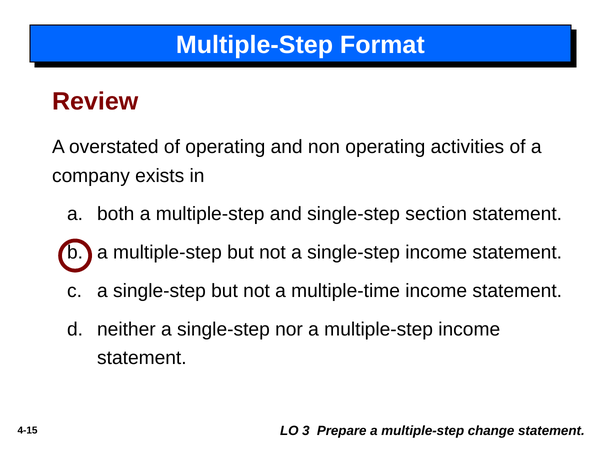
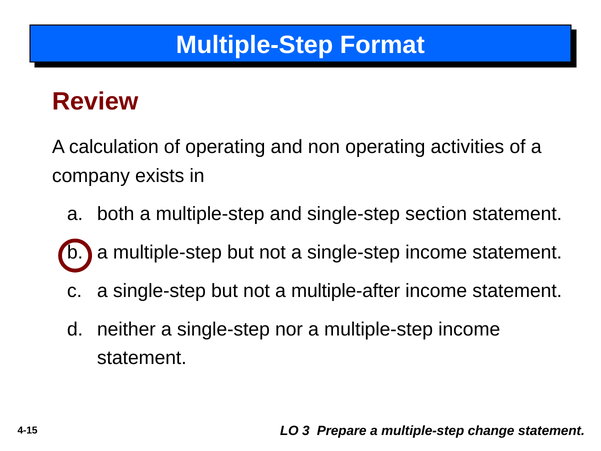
overstated: overstated -> calculation
multiple-time: multiple-time -> multiple-after
